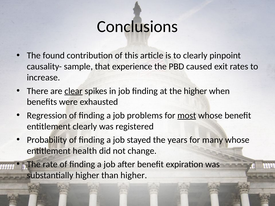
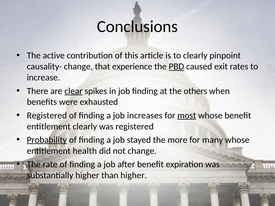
found: found -> active
causality- sample: sample -> change
PBD underline: none -> present
the higher: higher -> others
Regression at (47, 116): Regression -> Registered
problems: problems -> increases
Probability underline: none -> present
years: years -> more
